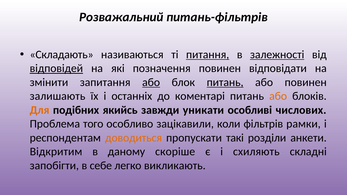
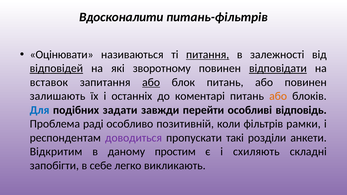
Розважальний: Розважальний -> Вдосконалити
Складають: Складають -> Оцінювати
залежності underline: present -> none
позначення: позначення -> зворотному
відповідати underline: none -> present
змінити: змінити -> вставок
питань at (225, 82) underline: present -> none
Для colour: orange -> blue
якийсь: якийсь -> задати
уникати: уникати -> перейти
числових: числових -> відповідь
того: того -> раді
зацікавили: зацікавили -> позитивній
доводиться colour: orange -> purple
скоріше: скоріше -> простим
